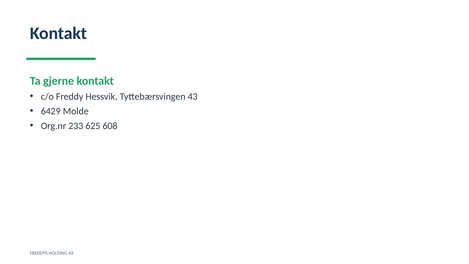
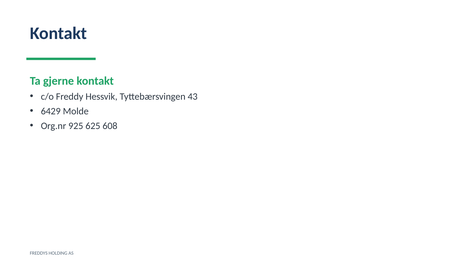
233: 233 -> 925
